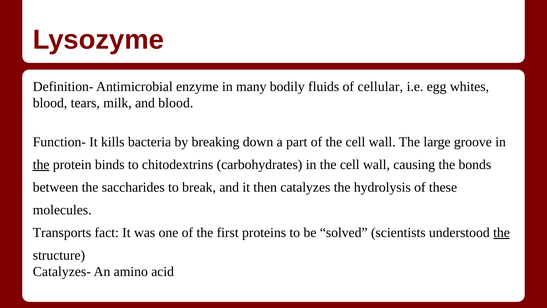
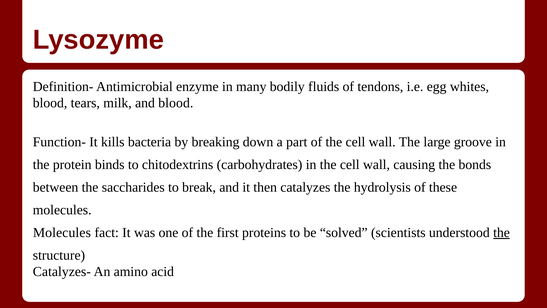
cellular: cellular -> tendons
the at (41, 165) underline: present -> none
Transports at (62, 232): Transports -> Molecules
